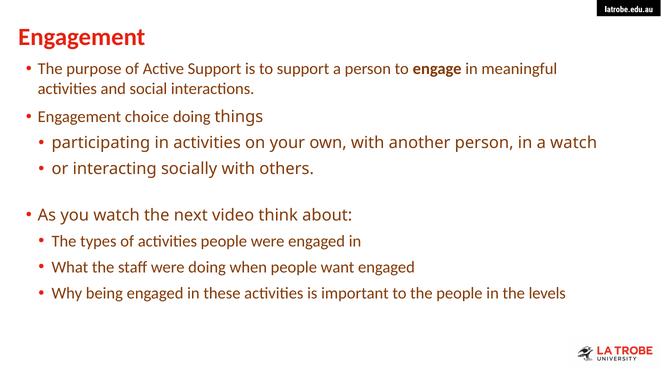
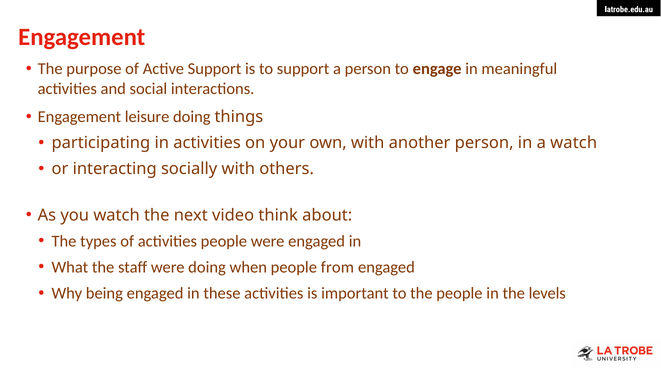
choice: choice -> leisure
want: want -> from
